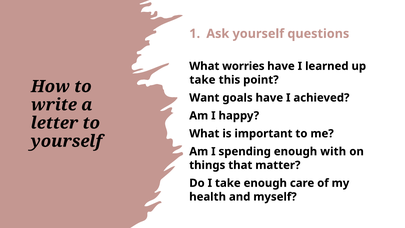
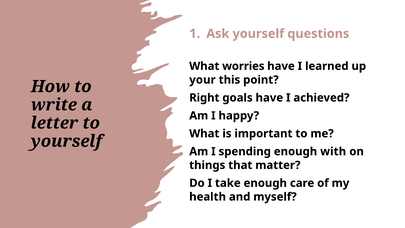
take at (202, 80): take -> your
Want: Want -> Right
